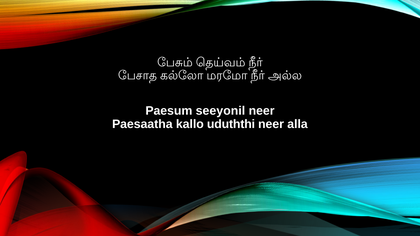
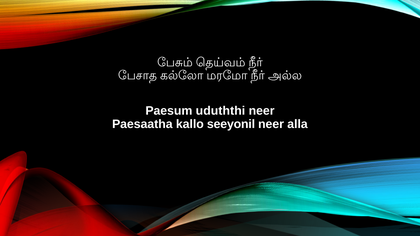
seeyonil: seeyonil -> uduththi
uduththi: uduththi -> seeyonil
